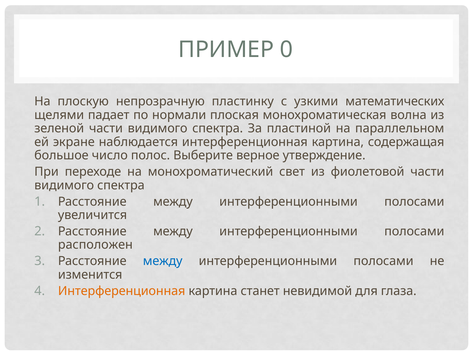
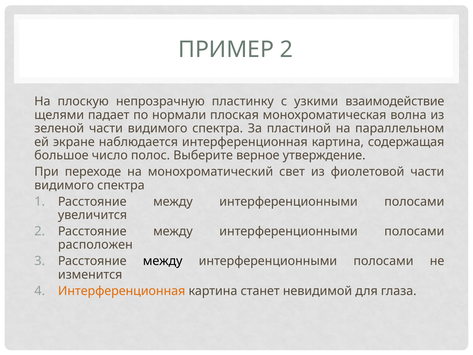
ПРИМЕР 0: 0 -> 2
математических: математических -> взаимодействие
между at (163, 261) colour: blue -> black
